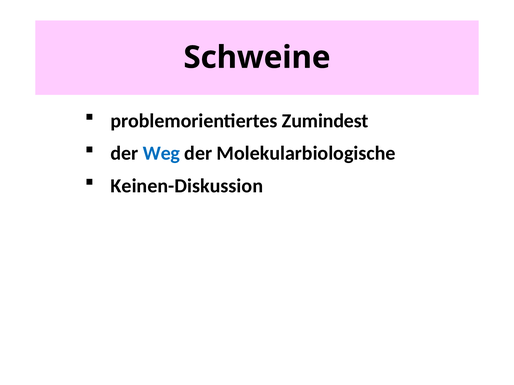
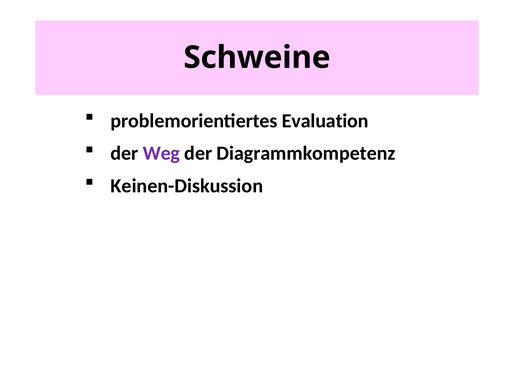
Zumindest: Zumindest -> Evaluation
Weg colour: blue -> purple
Molekularbiologische: Molekularbiologische -> Diagrammkompetenz
